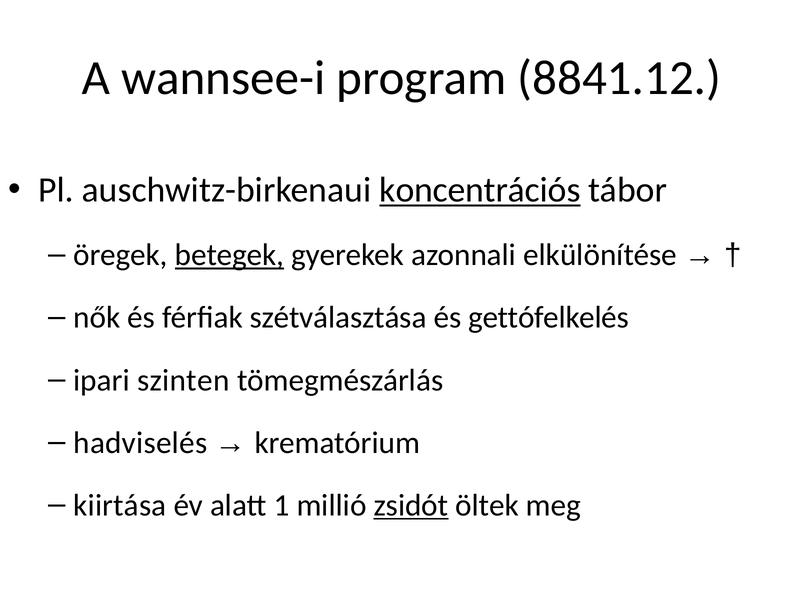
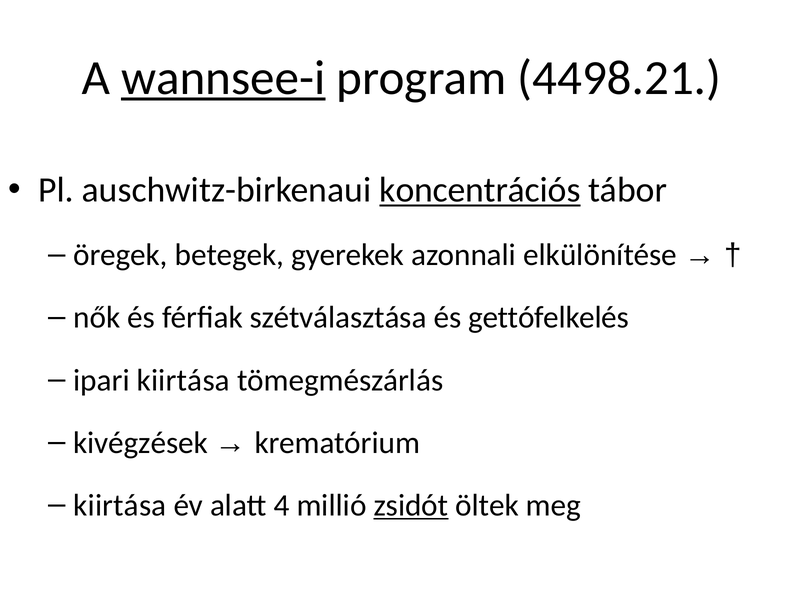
wannsee-i underline: none -> present
8841.12: 8841.12 -> 4498.21
betegek underline: present -> none
ipari szinten: szinten -> kiirtása
hadviselés: hadviselés -> kivégzések
1: 1 -> 4
